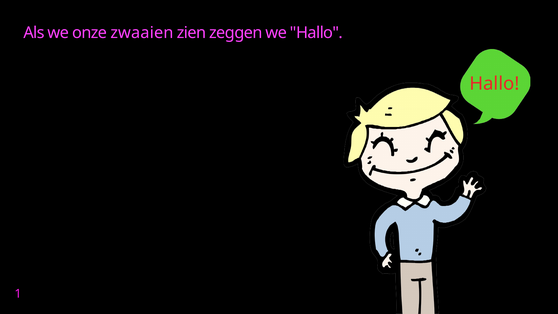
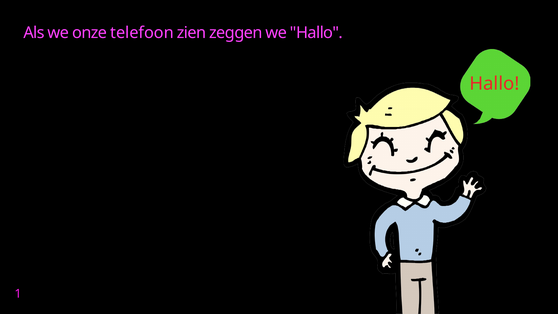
zwaaien: zwaaien -> telefoon
